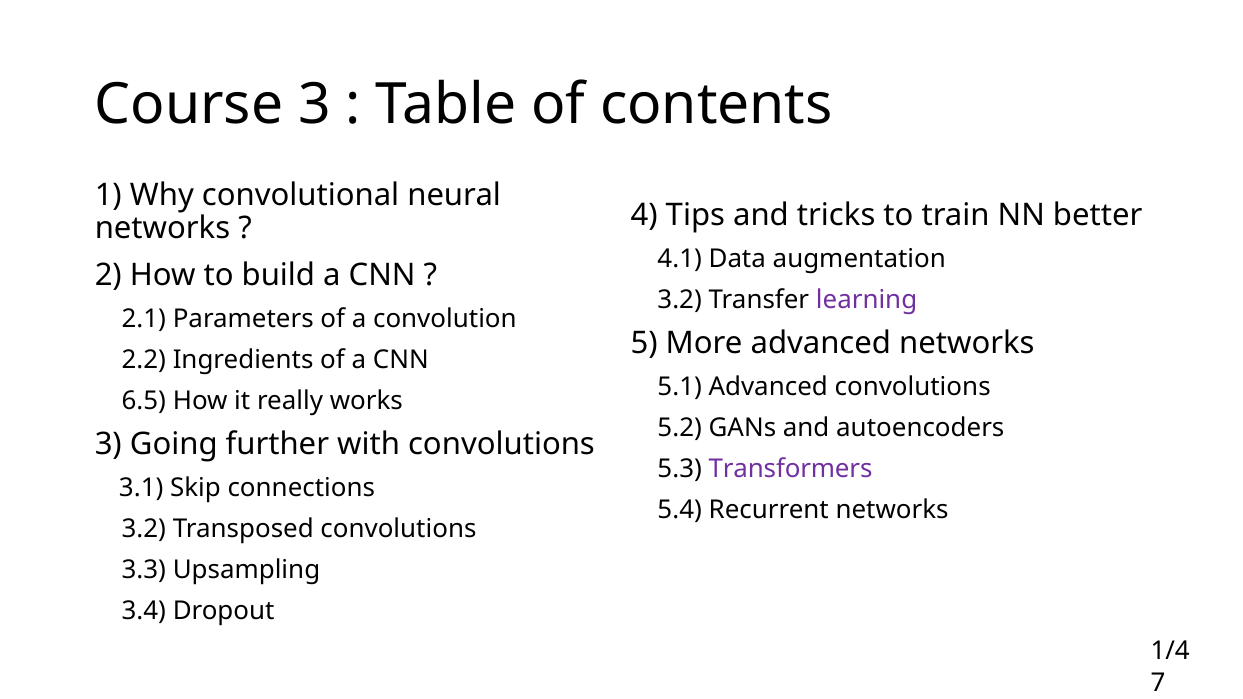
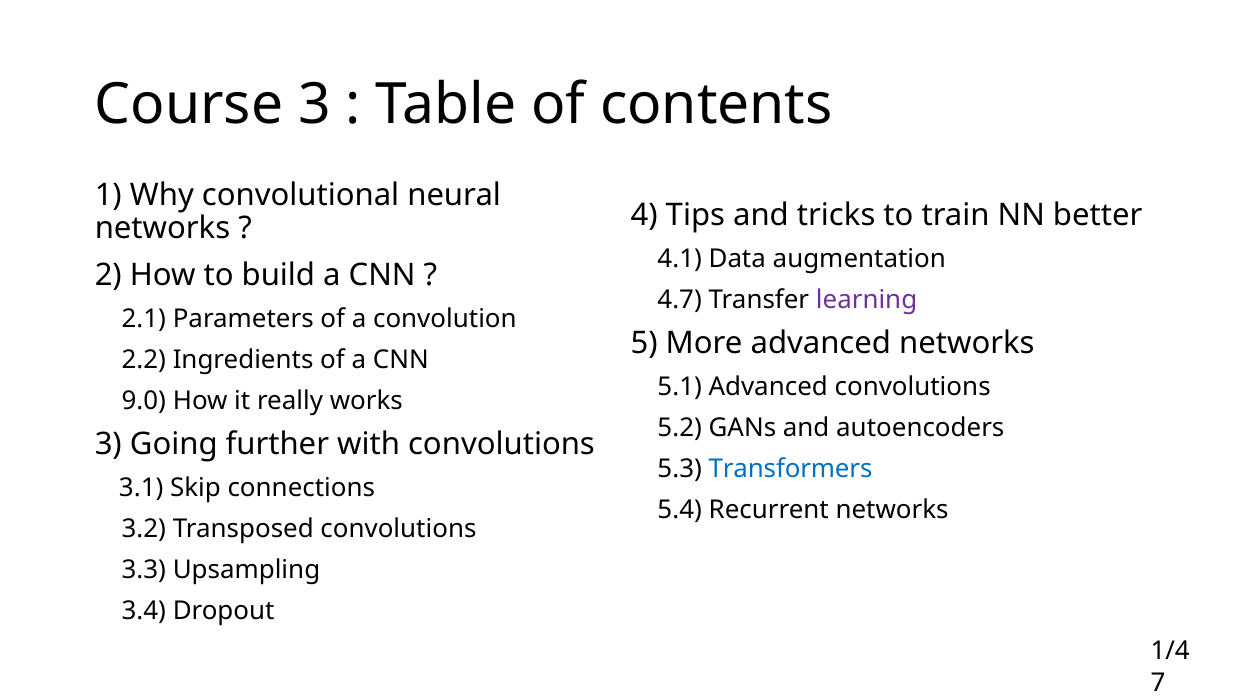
3.2 at (680, 300): 3.2 -> 4.7
6.5: 6.5 -> 9.0
Transformers colour: purple -> blue
